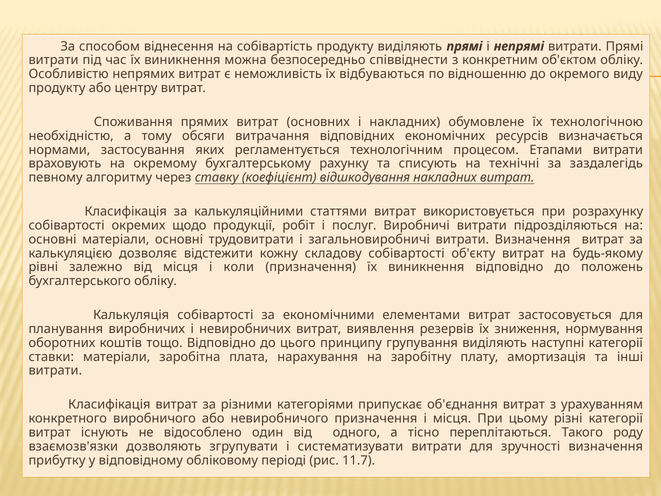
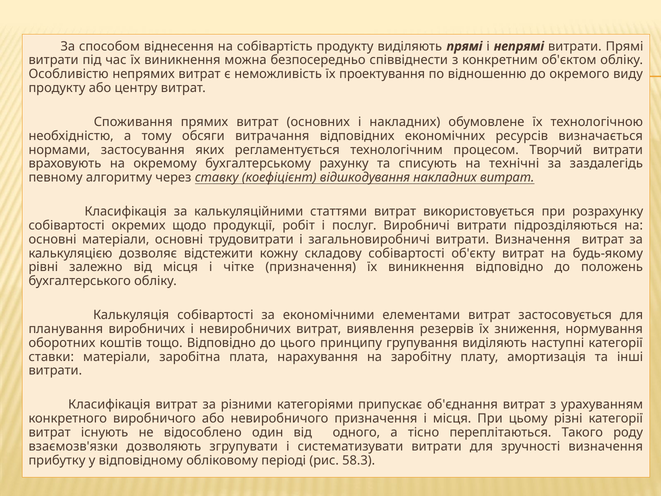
відбуваються: відбуваються -> проектування
Етапами: Етапами -> Творчий
коли: коли -> чітке
11.7: 11.7 -> 58.3
